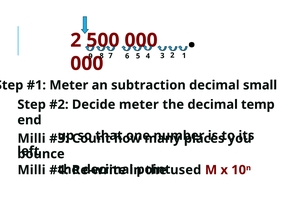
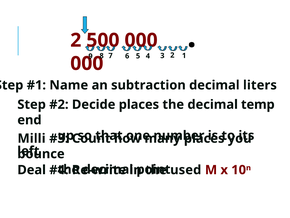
Meter at (69, 85): Meter -> Name
small: small -> liters
Decide meter: meter -> places
Milli at (32, 170): Milli -> Deal
